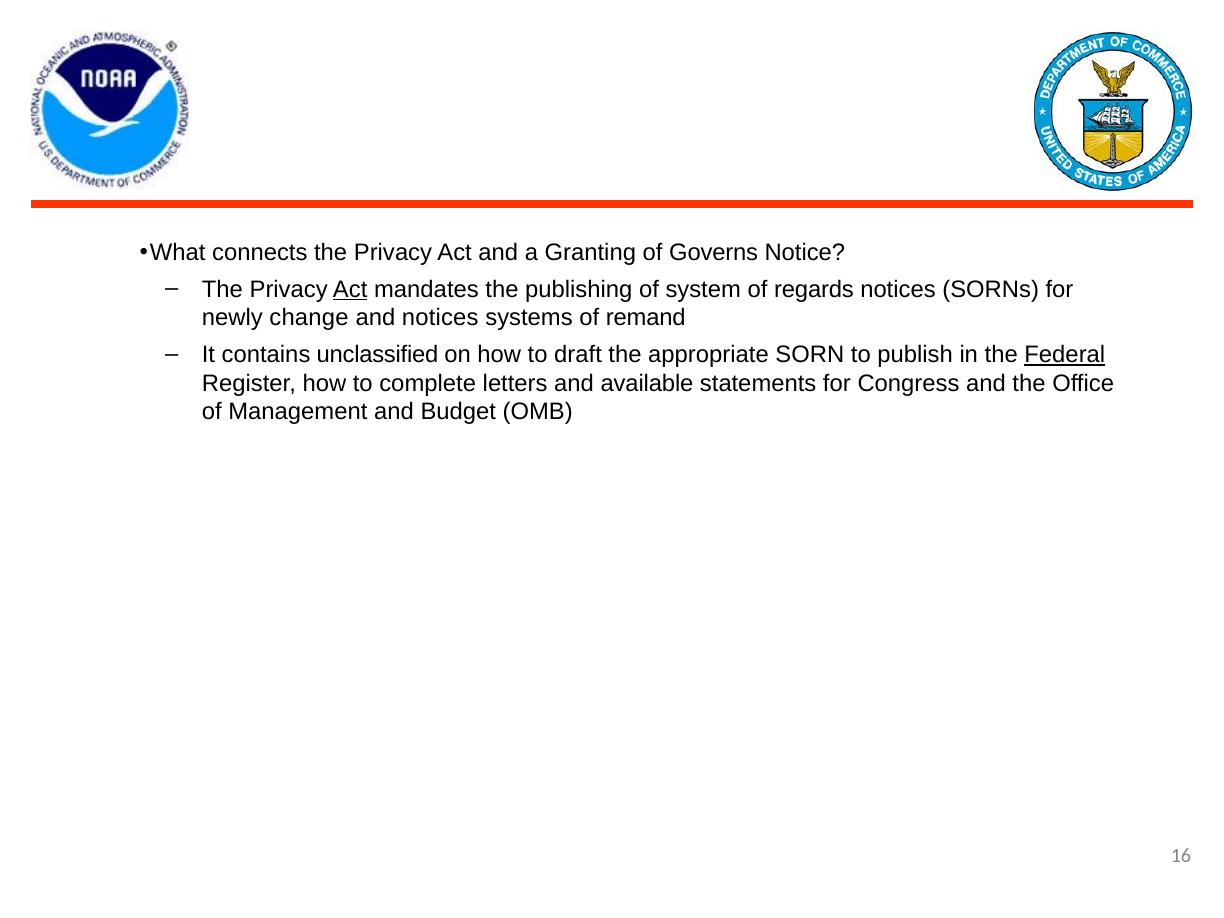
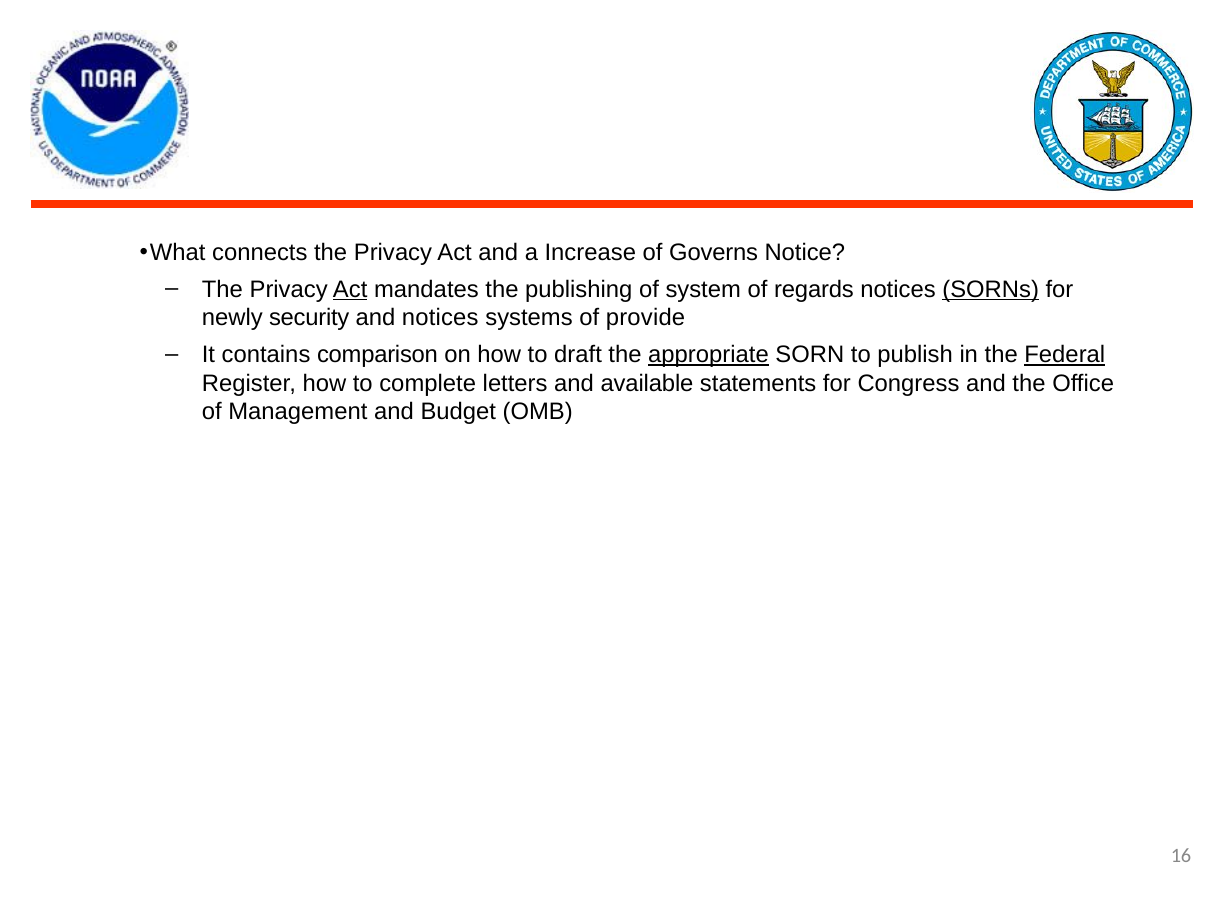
Granting: Granting -> Increase
SORNs underline: none -> present
change: change -> security
remand: remand -> provide
unclassified: unclassified -> comparison
appropriate underline: none -> present
